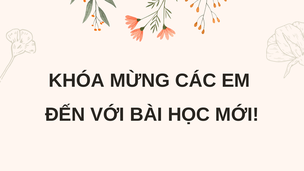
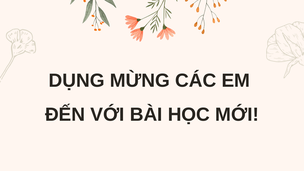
KHÓA: KHÓA -> DỤNG
